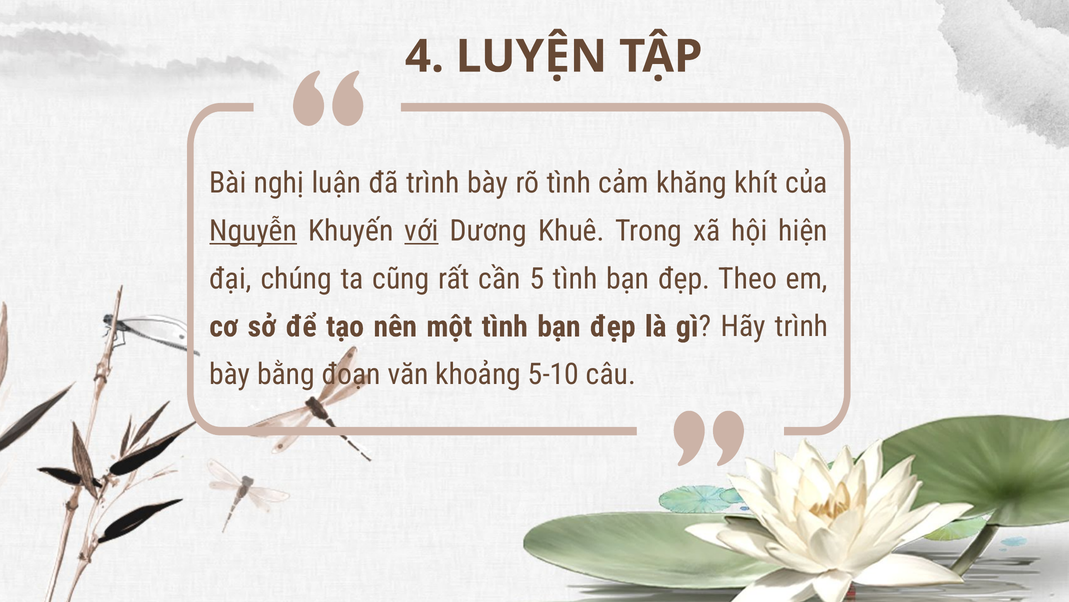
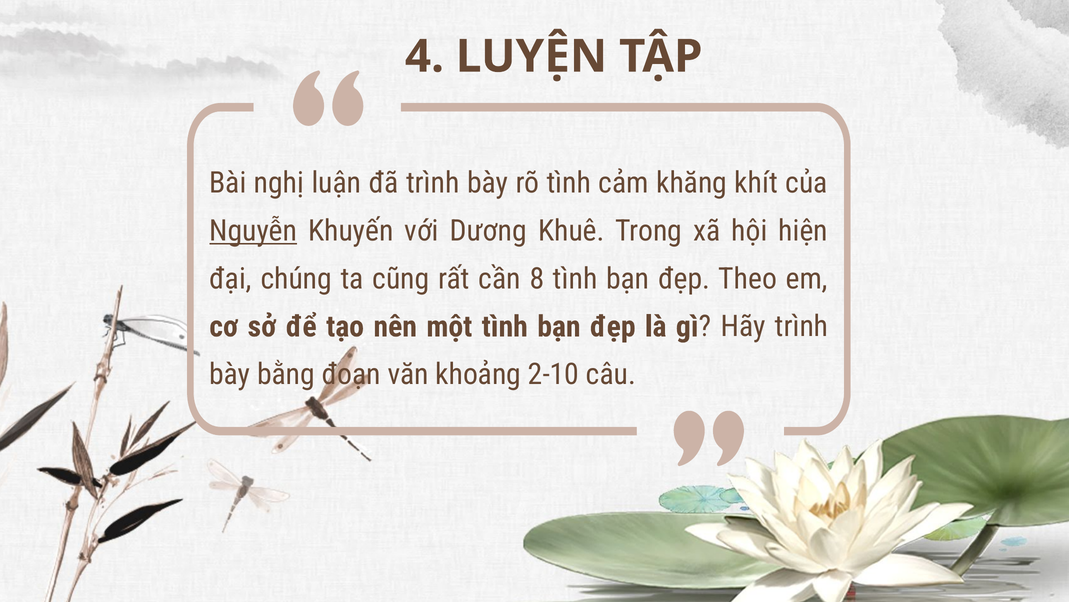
với underline: present -> none
5: 5 -> 8
5-10: 5-10 -> 2-10
